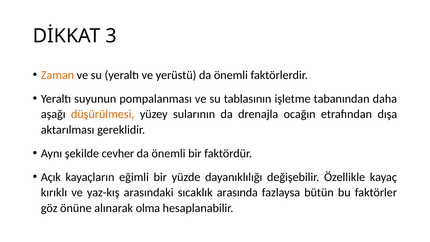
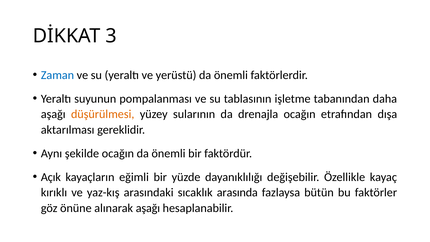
Zaman colour: orange -> blue
şekilde cevher: cevher -> ocağın
alınarak olma: olma -> aşağı
